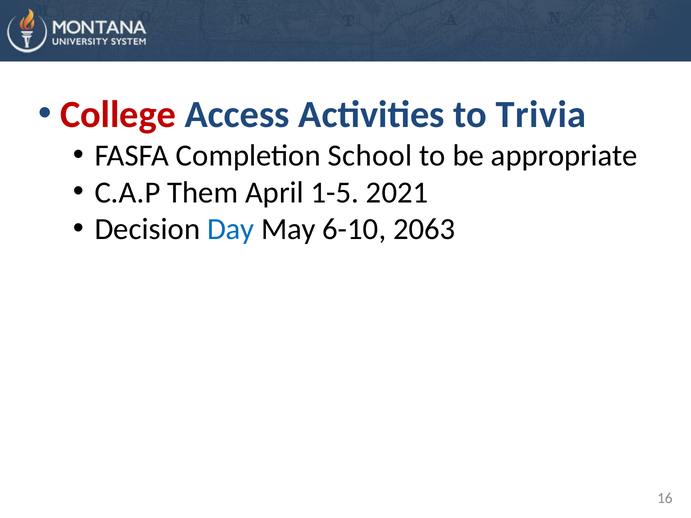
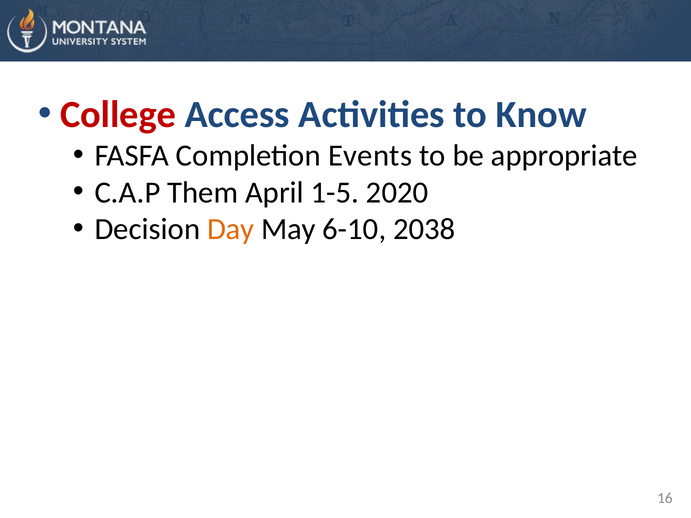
Trivia: Trivia -> Know
School: School -> Events
2021: 2021 -> 2020
Day colour: blue -> orange
2063: 2063 -> 2038
